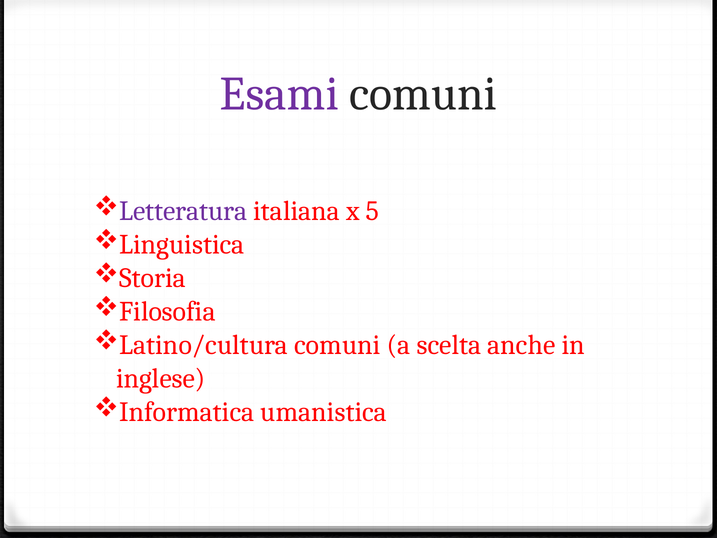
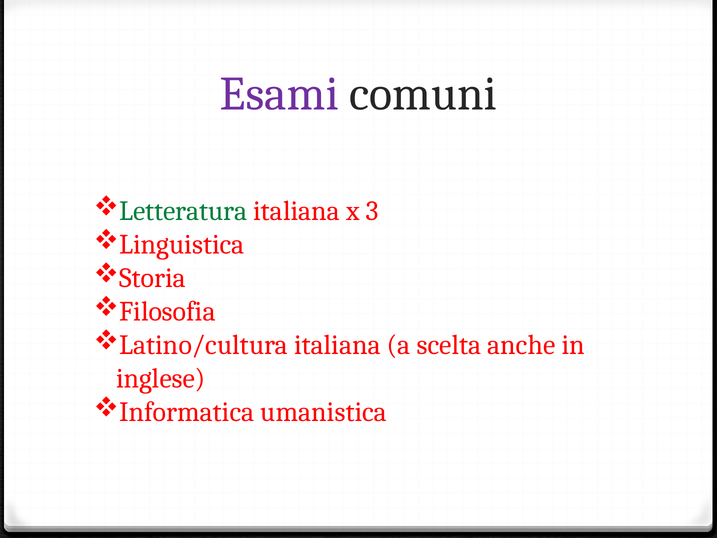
Letteratura colour: purple -> green
5: 5 -> 3
Latino/cultura comuni: comuni -> italiana
